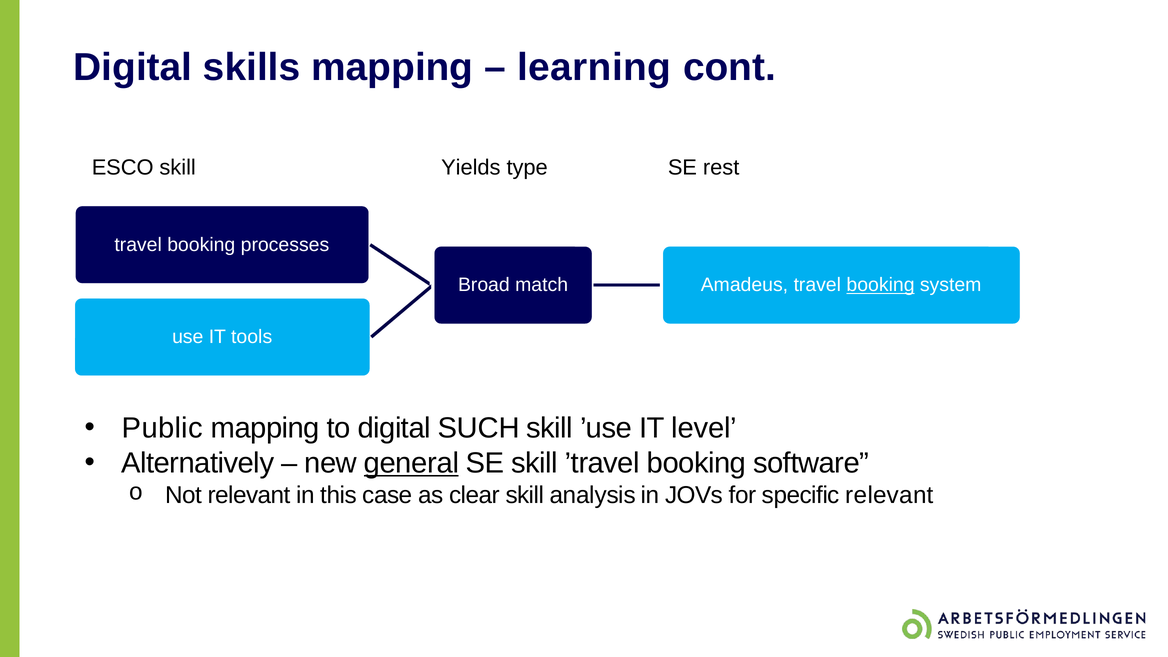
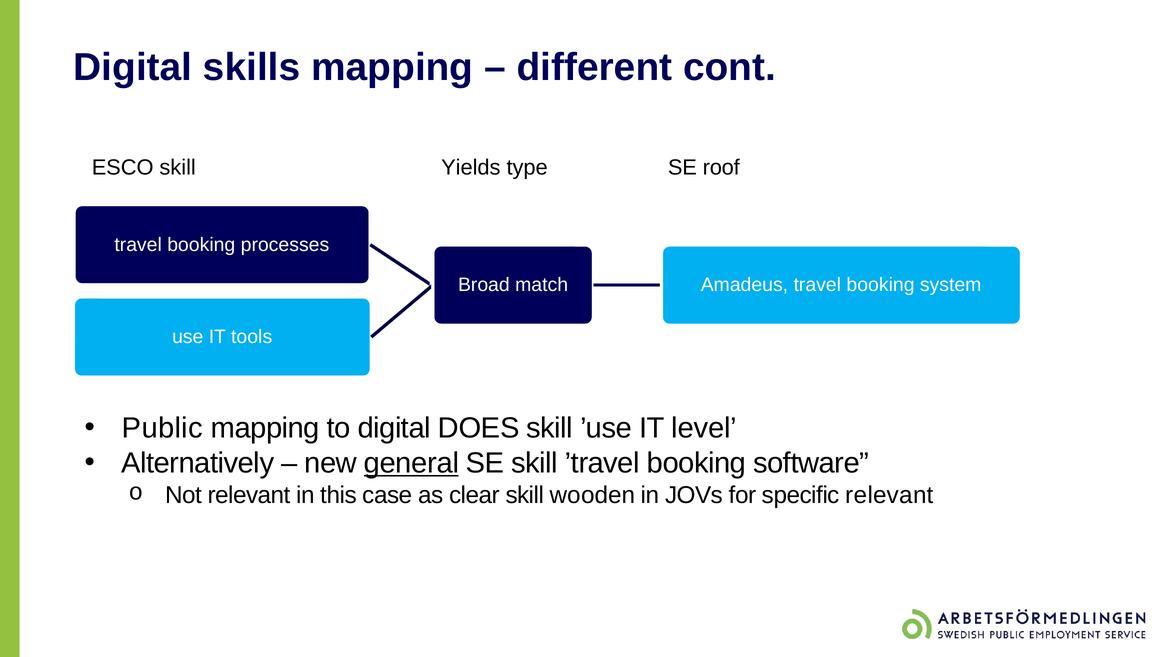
learning: learning -> different
rest: rest -> roof
booking at (881, 285) underline: present -> none
SUCH: SUCH -> DOES
analysis: analysis -> wooden
